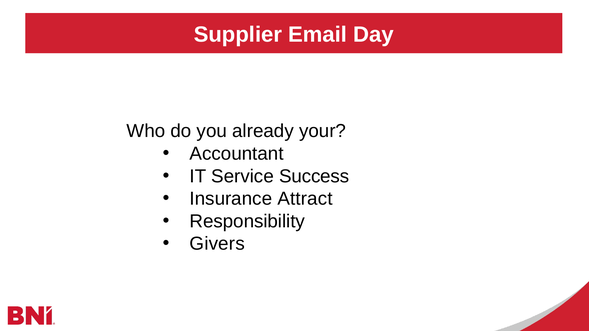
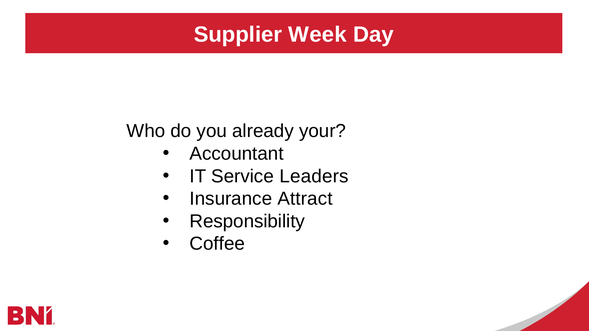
Email: Email -> Week
Success: Success -> Leaders
Givers: Givers -> Coffee
